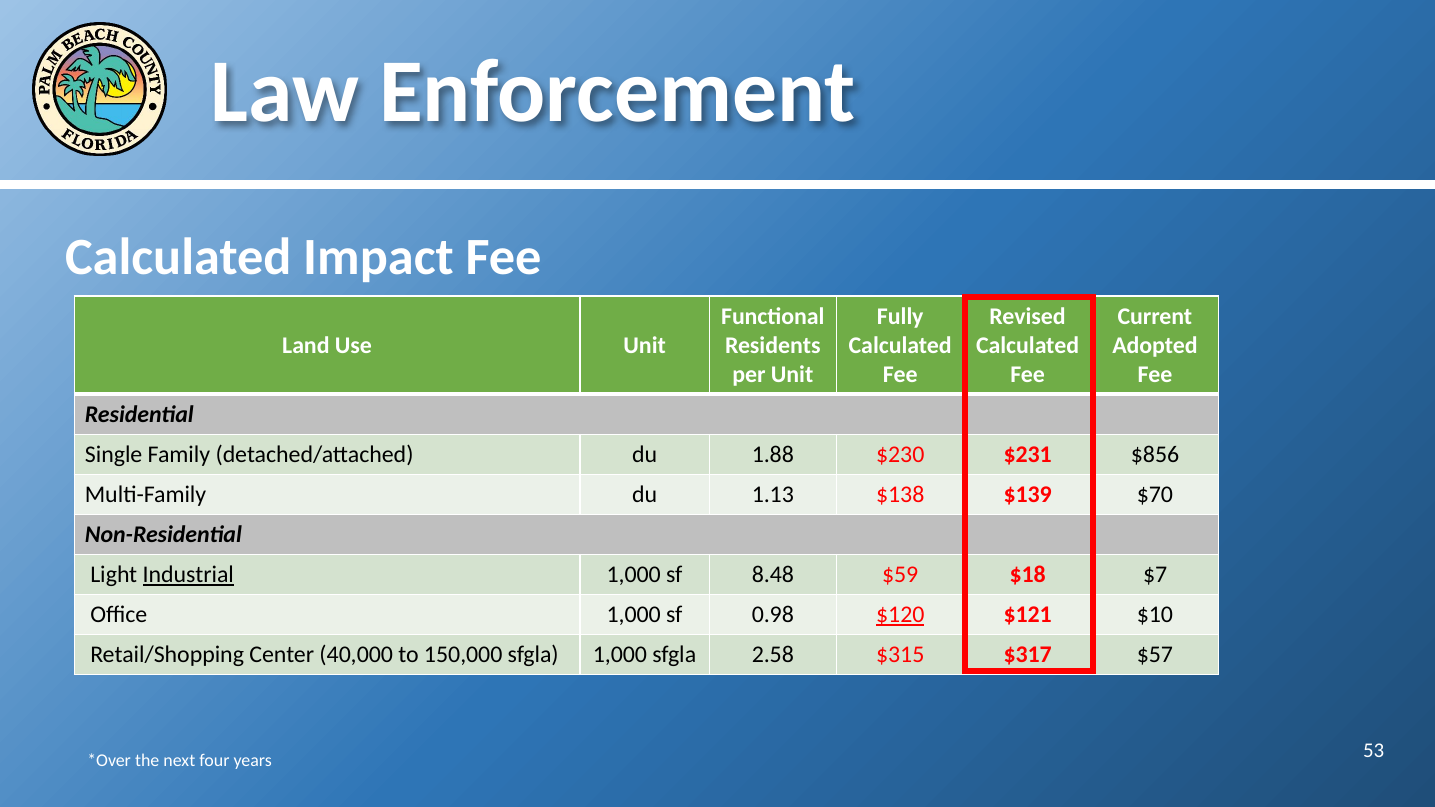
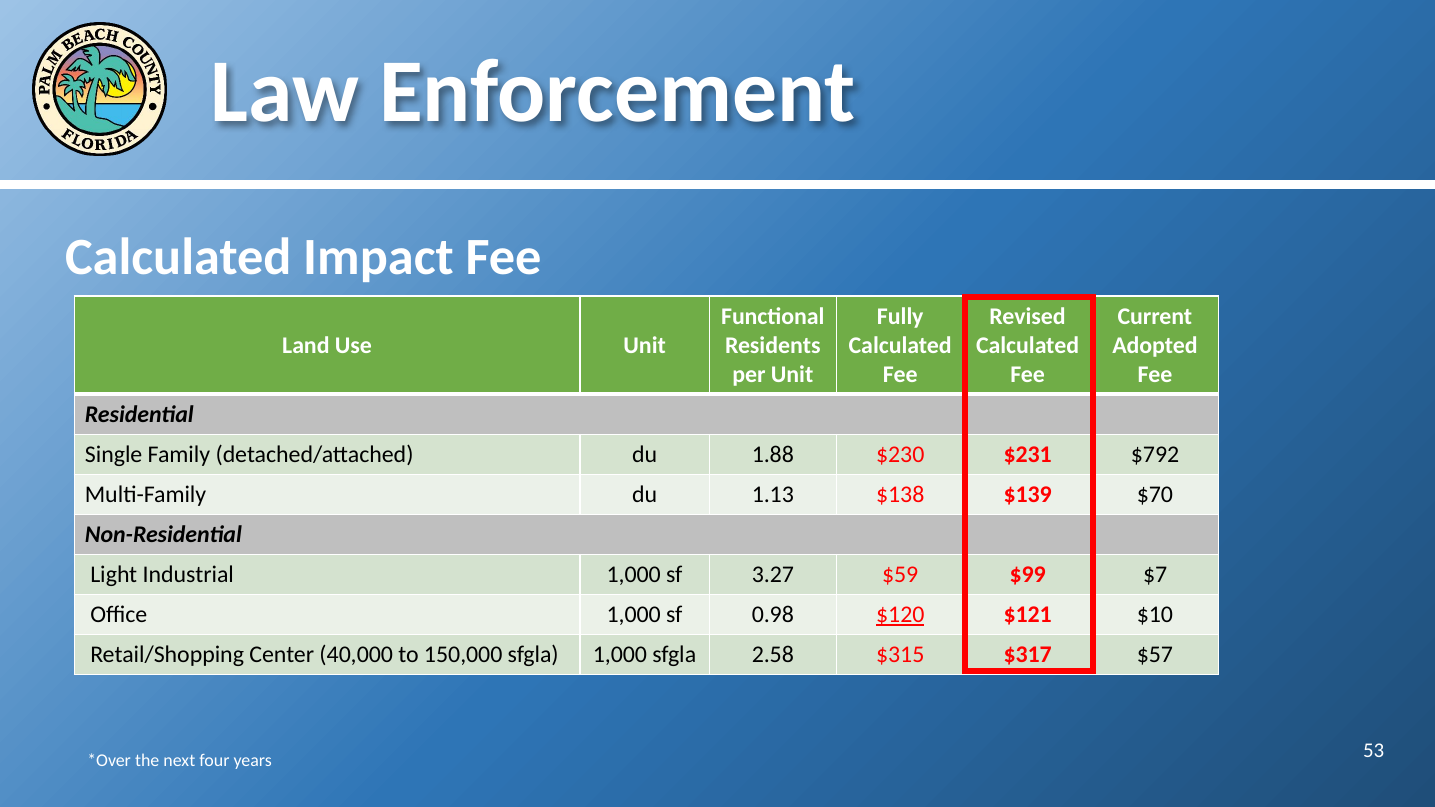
$856: $856 -> $792
Industrial underline: present -> none
8.48: 8.48 -> 3.27
$18: $18 -> $99
